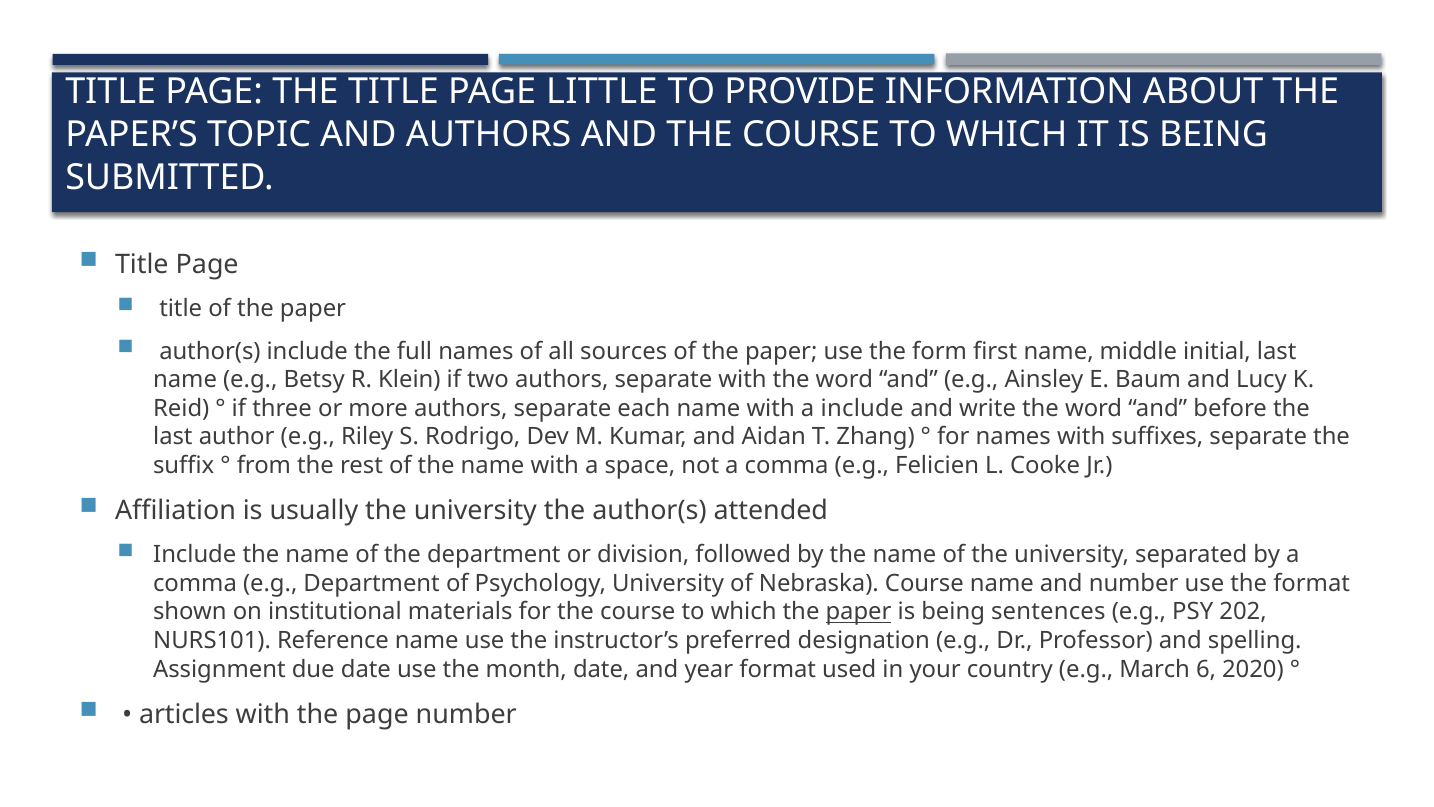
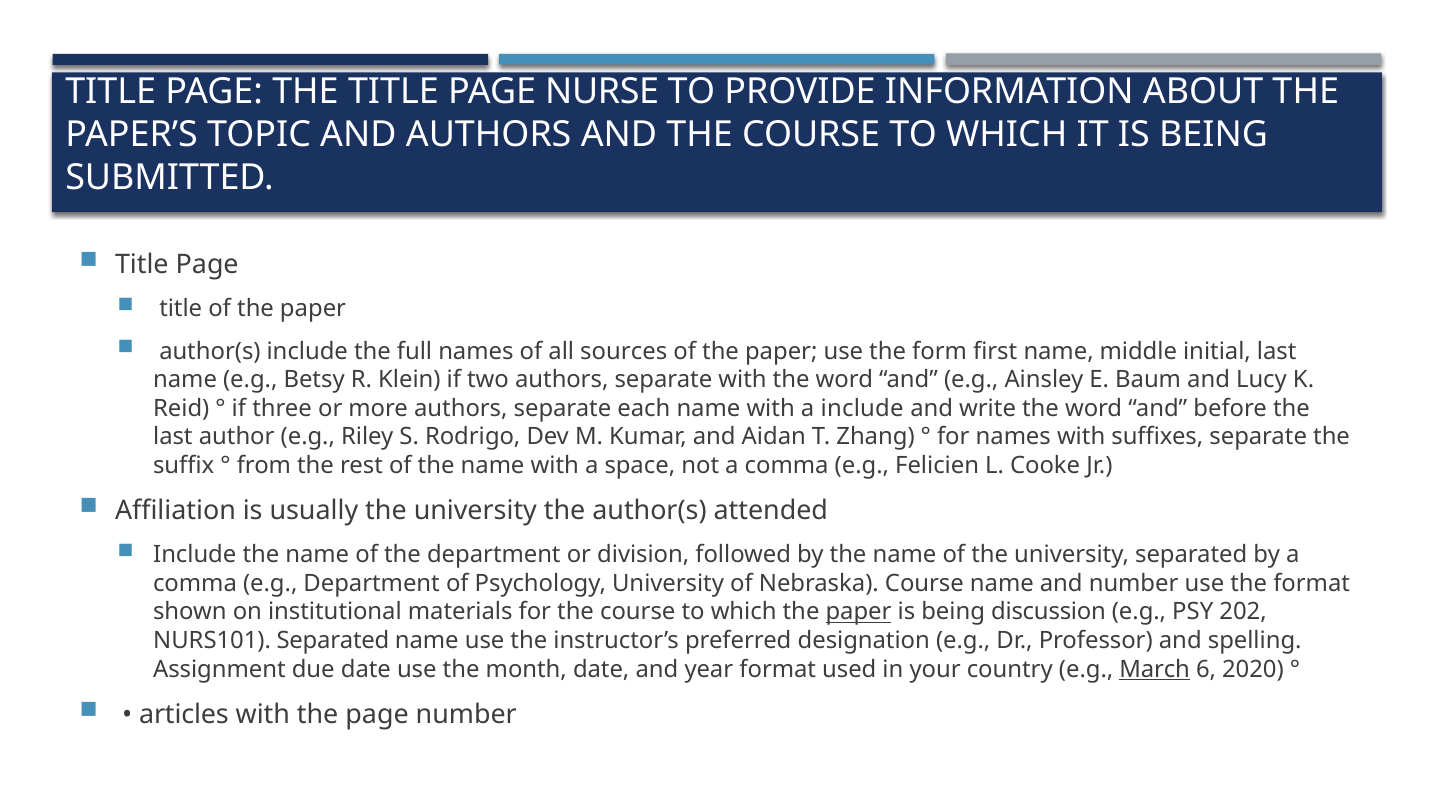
LITTLE: LITTLE -> NURSE
sentences: sentences -> discussion
NURS101 Reference: Reference -> Separated
March underline: none -> present
